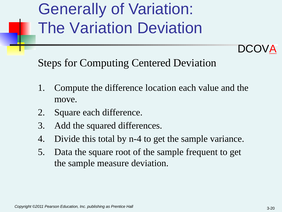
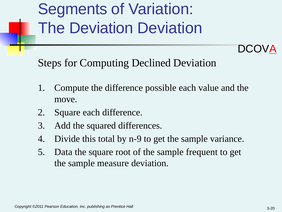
Generally: Generally -> Segments
The Variation: Variation -> Deviation
Centered: Centered -> Declined
location: location -> possible
n-4: n-4 -> n-9
